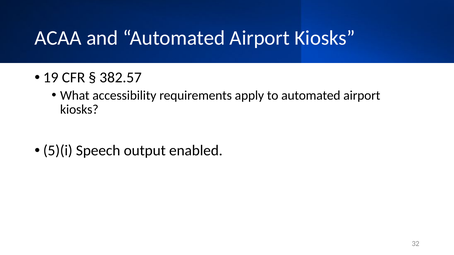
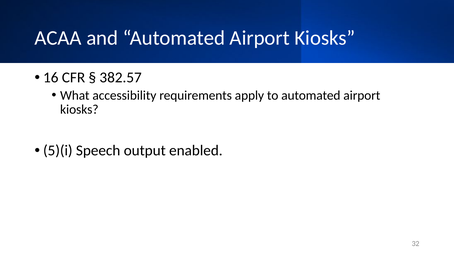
19: 19 -> 16
